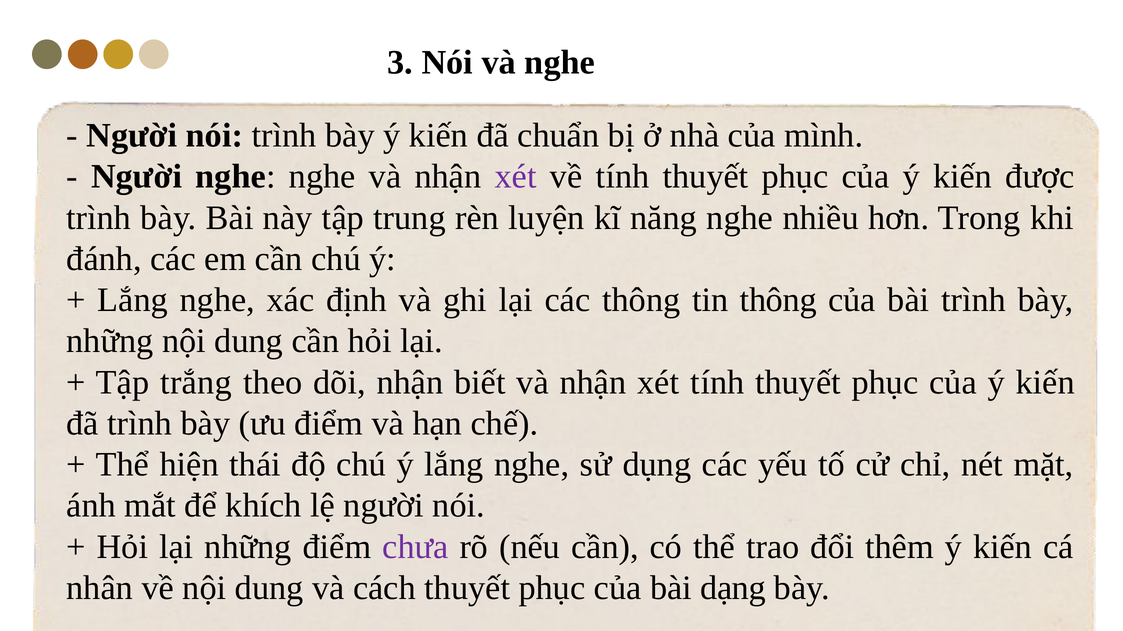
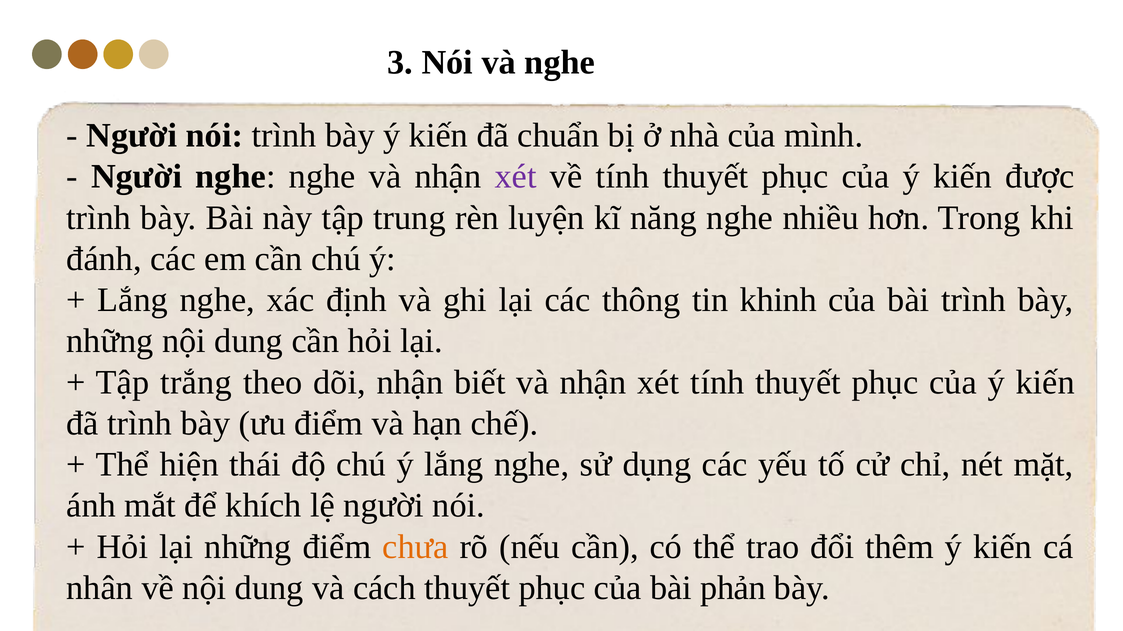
tin thông: thông -> khinh
chưa colour: purple -> orange
dạng: dạng -> phản
